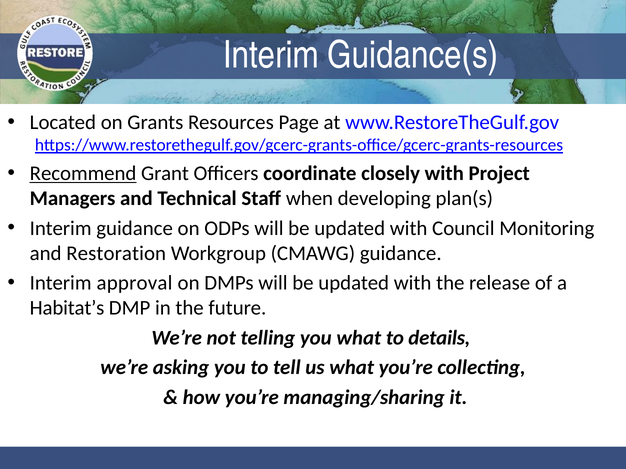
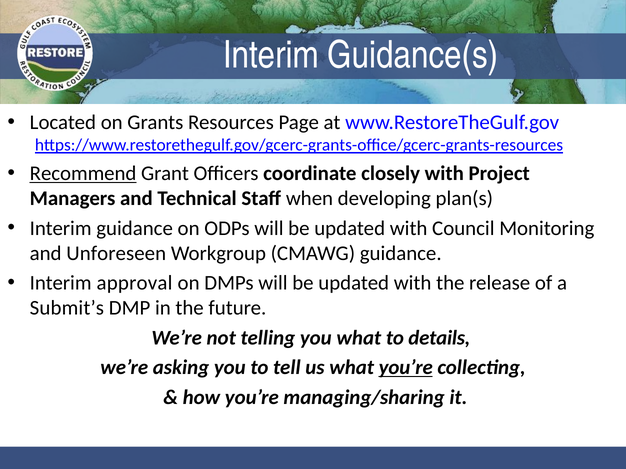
Restoration: Restoration -> Unforeseen
Habitat’s: Habitat’s -> Submit’s
you’re at (406, 368) underline: none -> present
